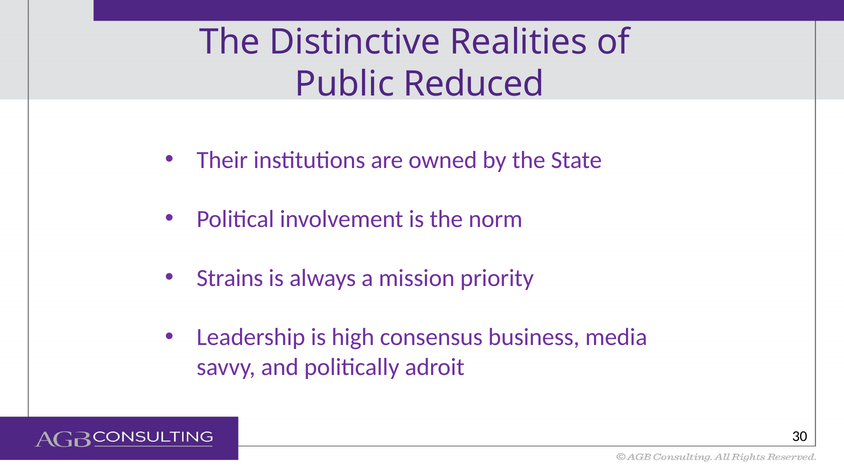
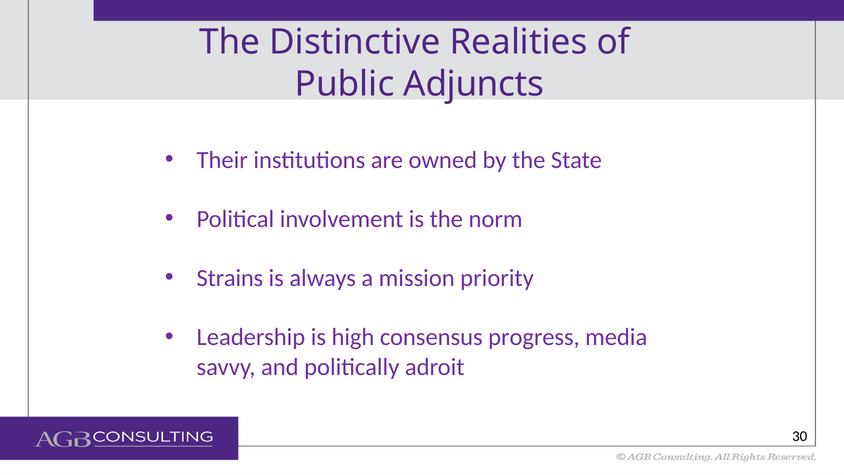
Reduced: Reduced -> Adjuncts
business: business -> progress
